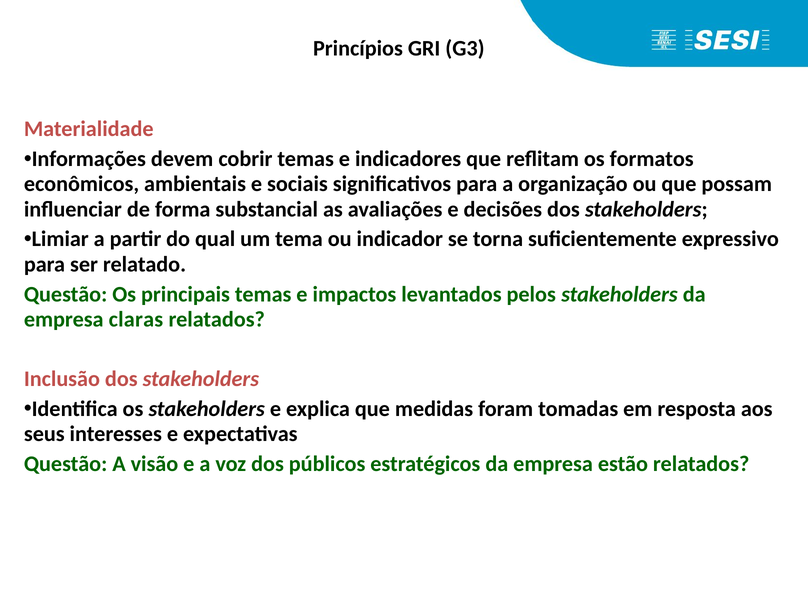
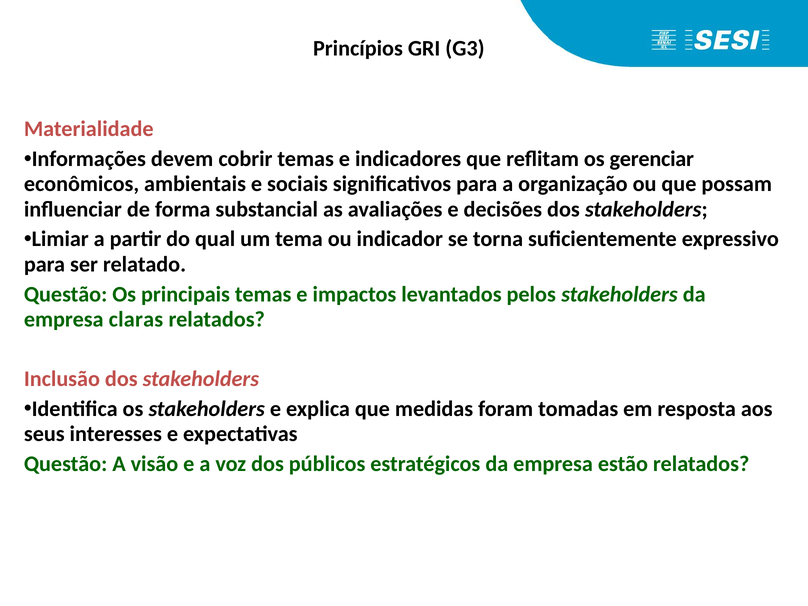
formatos: formatos -> gerenciar
